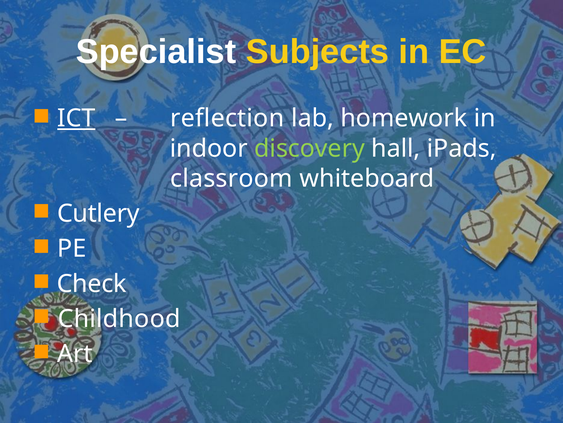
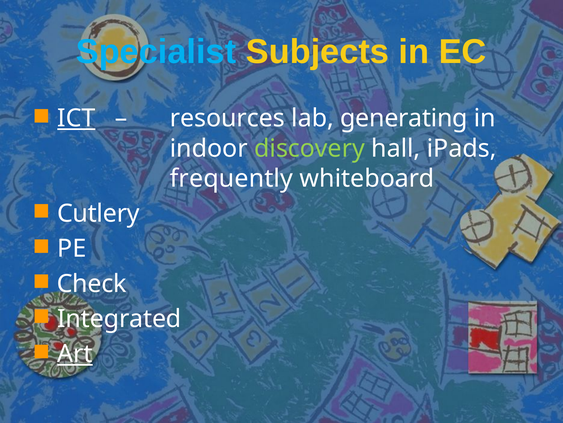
Specialist colour: white -> light blue
reflection: reflection -> resources
homework: homework -> generating
classroom: classroom -> frequently
Childhood: Childhood -> Integrated
Art underline: none -> present
